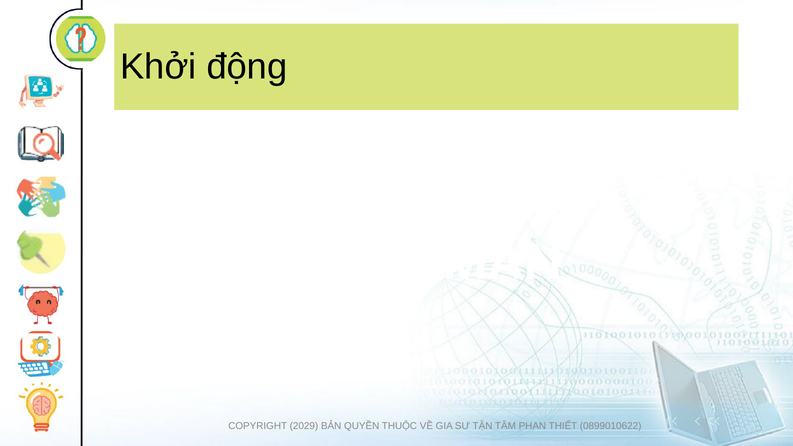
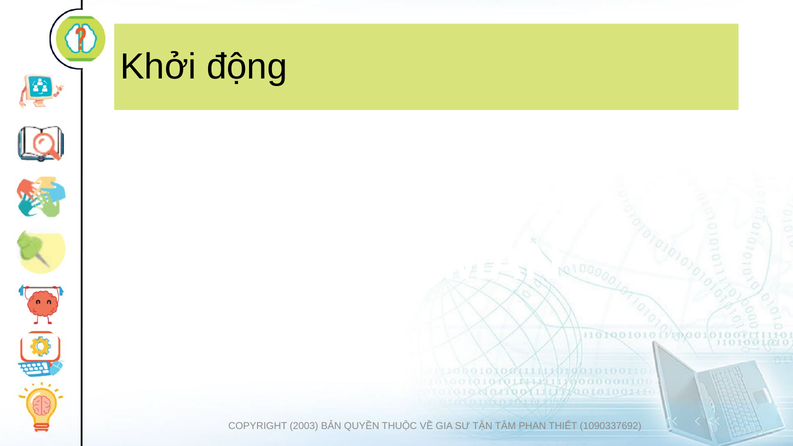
2029: 2029 -> 2003
0899010622: 0899010622 -> 1090337692
